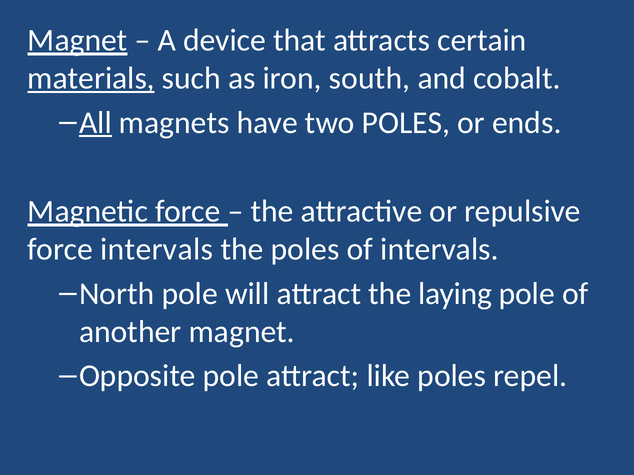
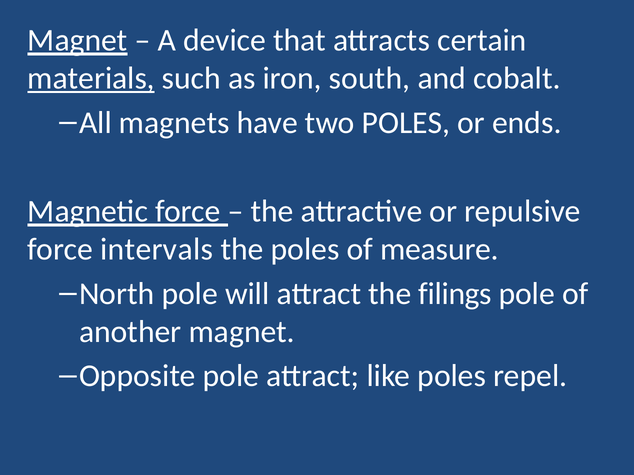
All underline: present -> none
of intervals: intervals -> measure
laying: laying -> filings
